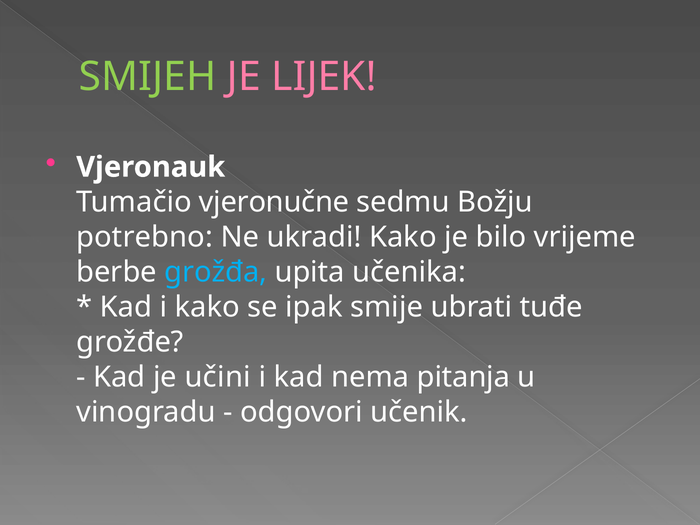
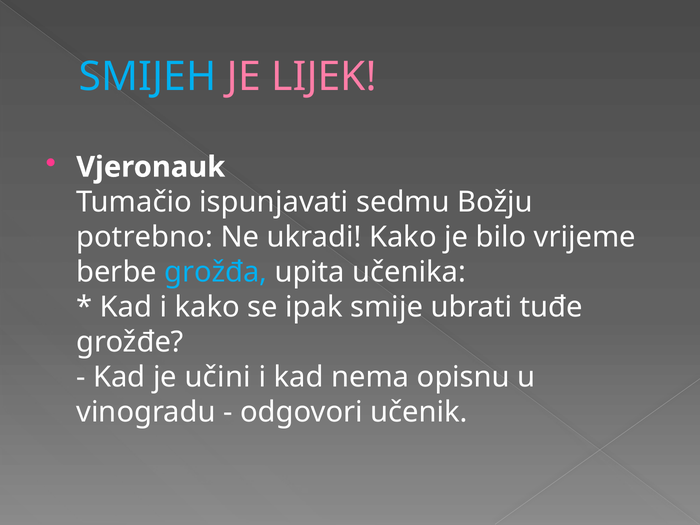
SMIJEH colour: light green -> light blue
vjeronučne: vjeronučne -> ispunjavati
pitanja: pitanja -> opisnu
